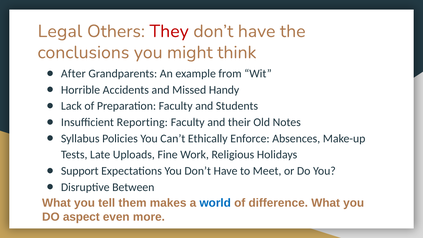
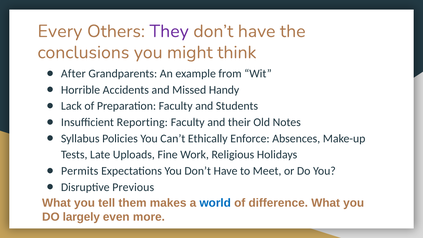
Legal: Legal -> Every
They colour: red -> purple
Support: Support -> Permits
Between: Between -> Previous
aspect: aspect -> largely
